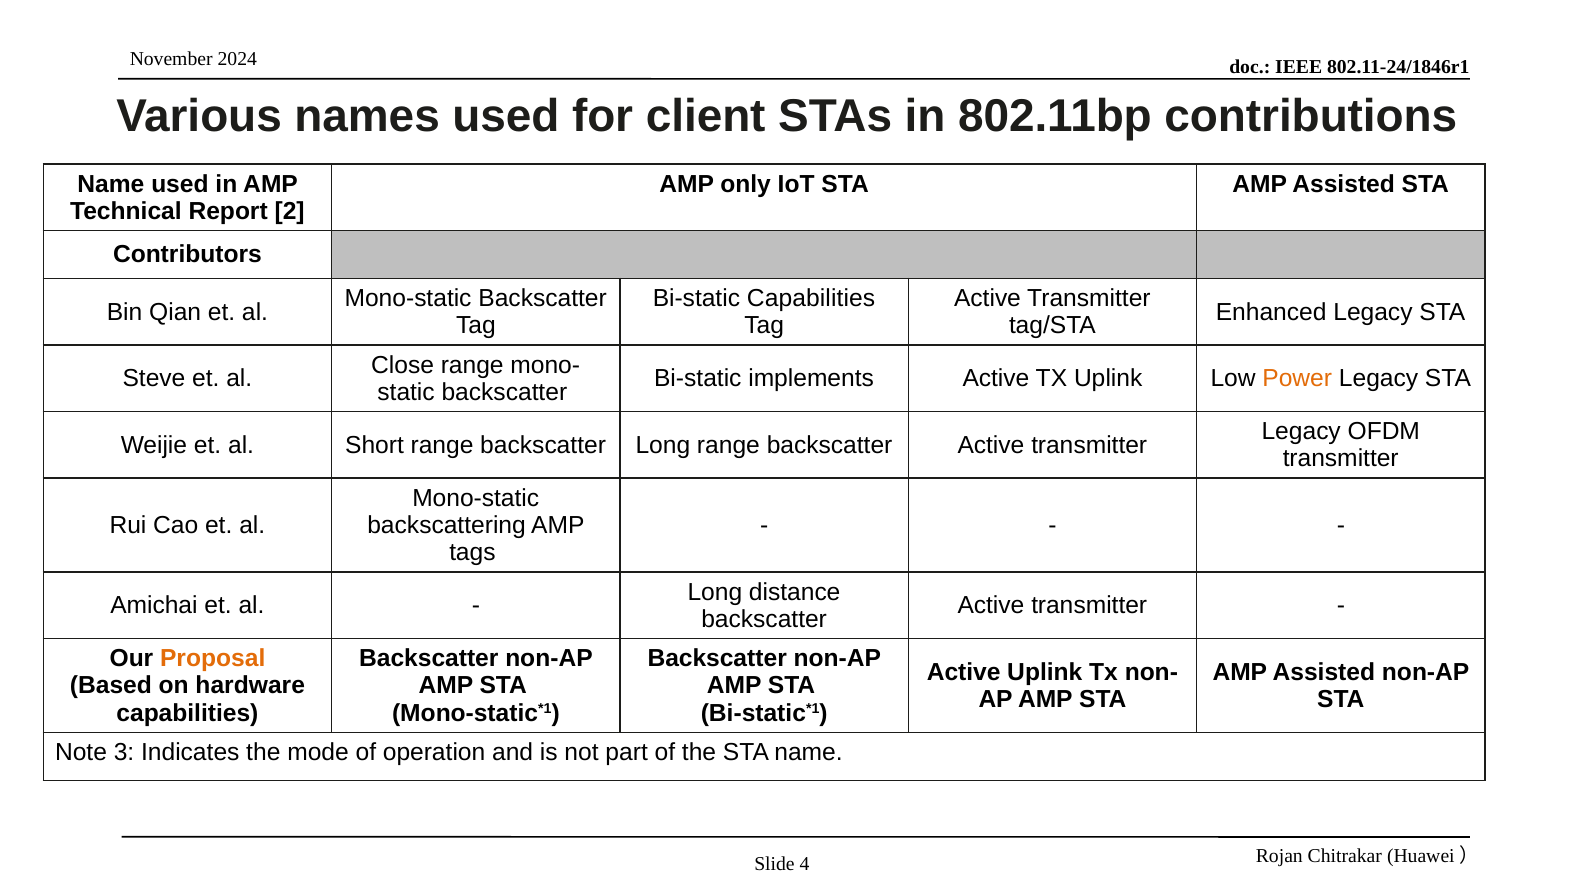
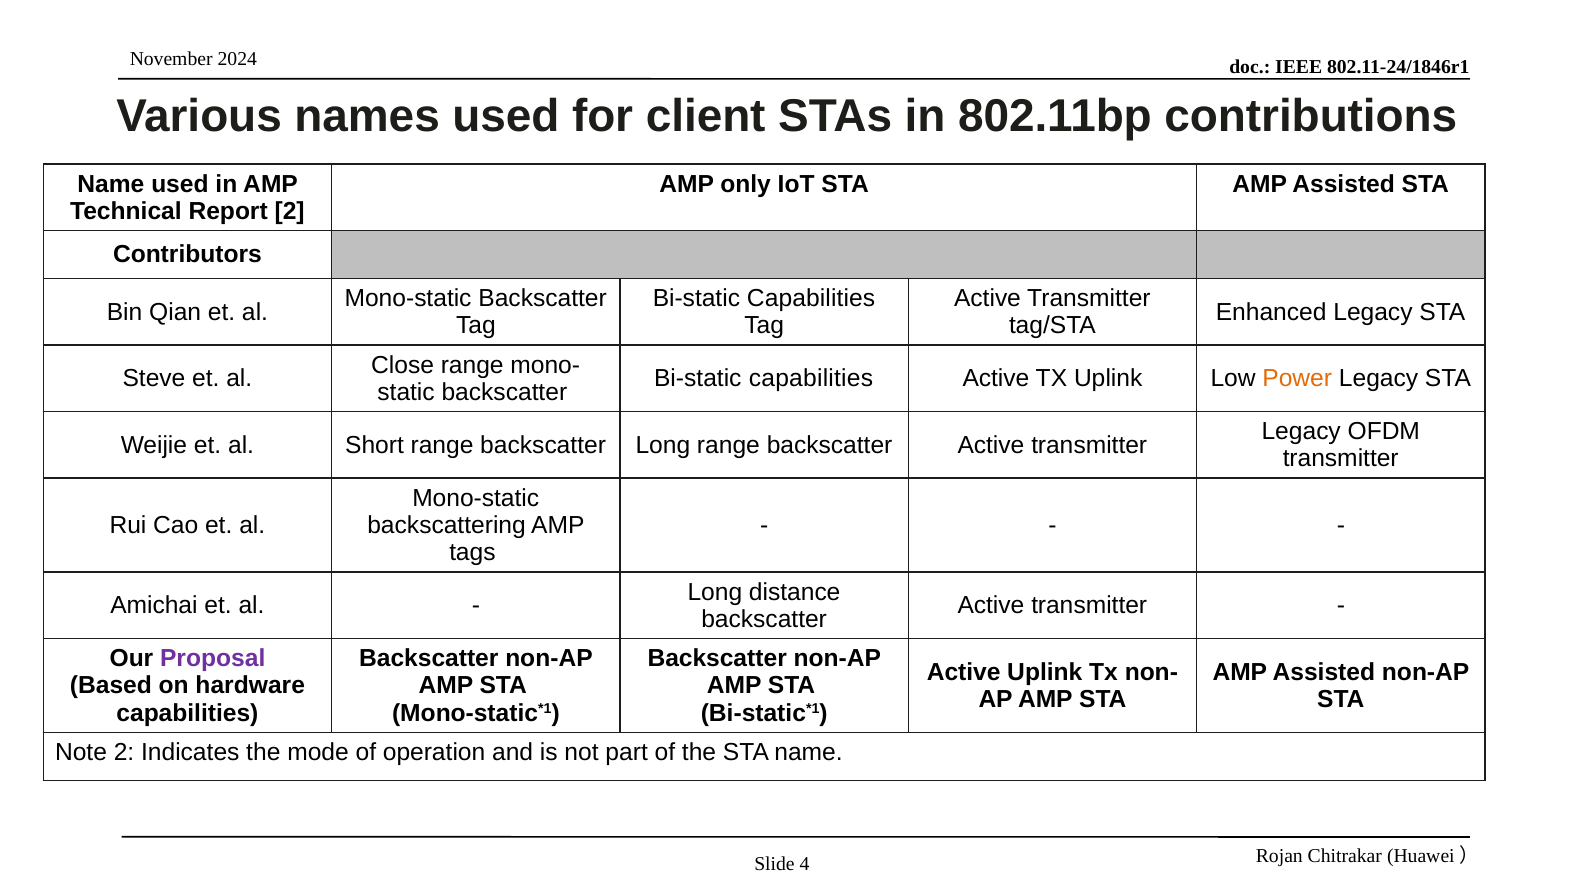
implements at (811, 379): implements -> capabilities
Proposal colour: orange -> purple
Note 3: 3 -> 2
